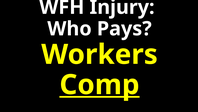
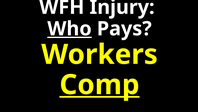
Who underline: none -> present
